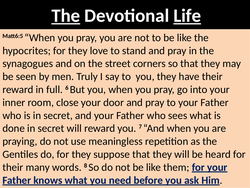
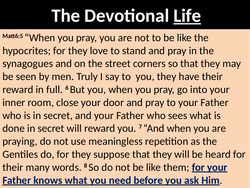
The at (66, 16) underline: present -> none
